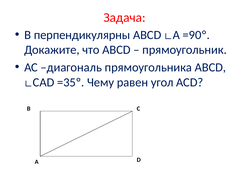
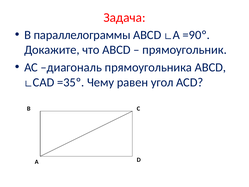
перпендикулярны: перпендикулярны -> параллелограммы
